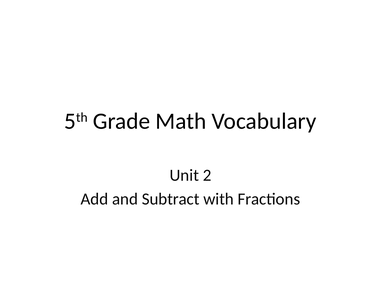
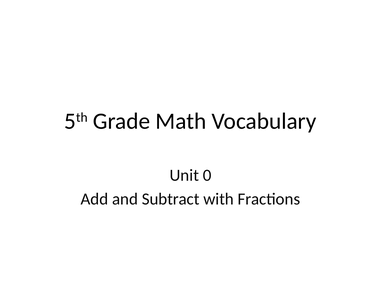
2: 2 -> 0
